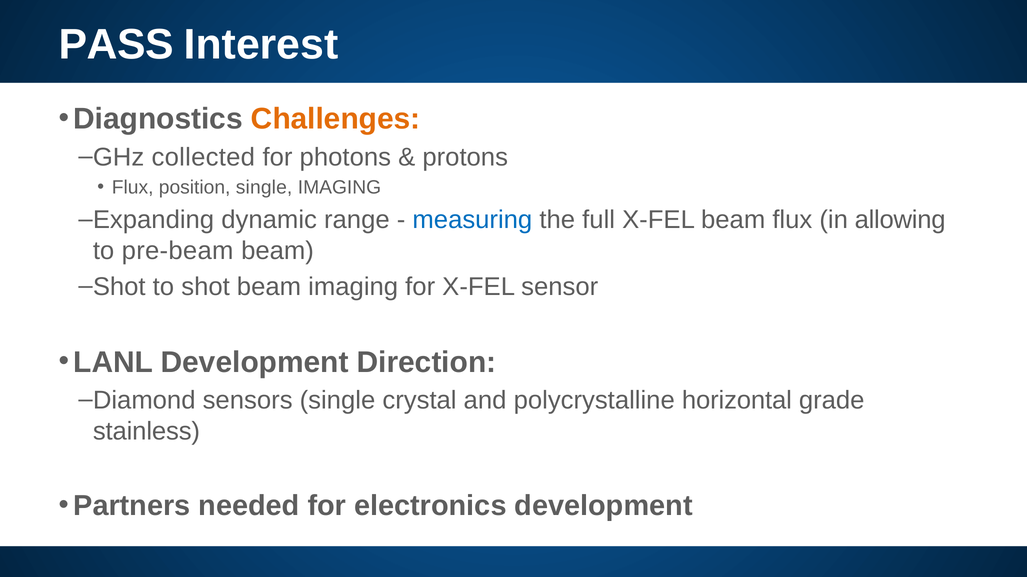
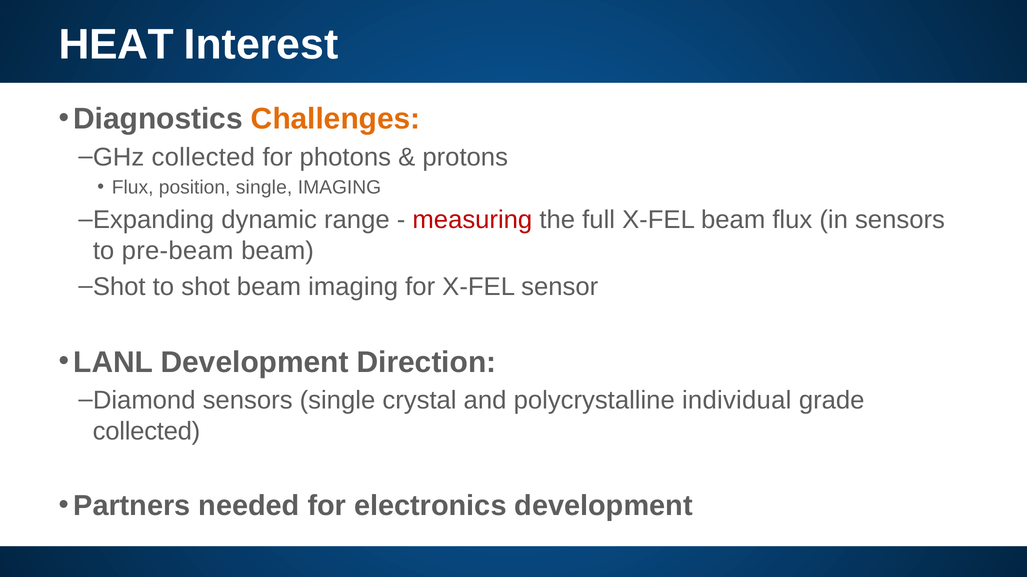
PASS: PASS -> HEAT
measuring colour: blue -> red
in allowing: allowing -> sensors
horizontal: horizontal -> individual
stainless at (146, 432): stainless -> collected
